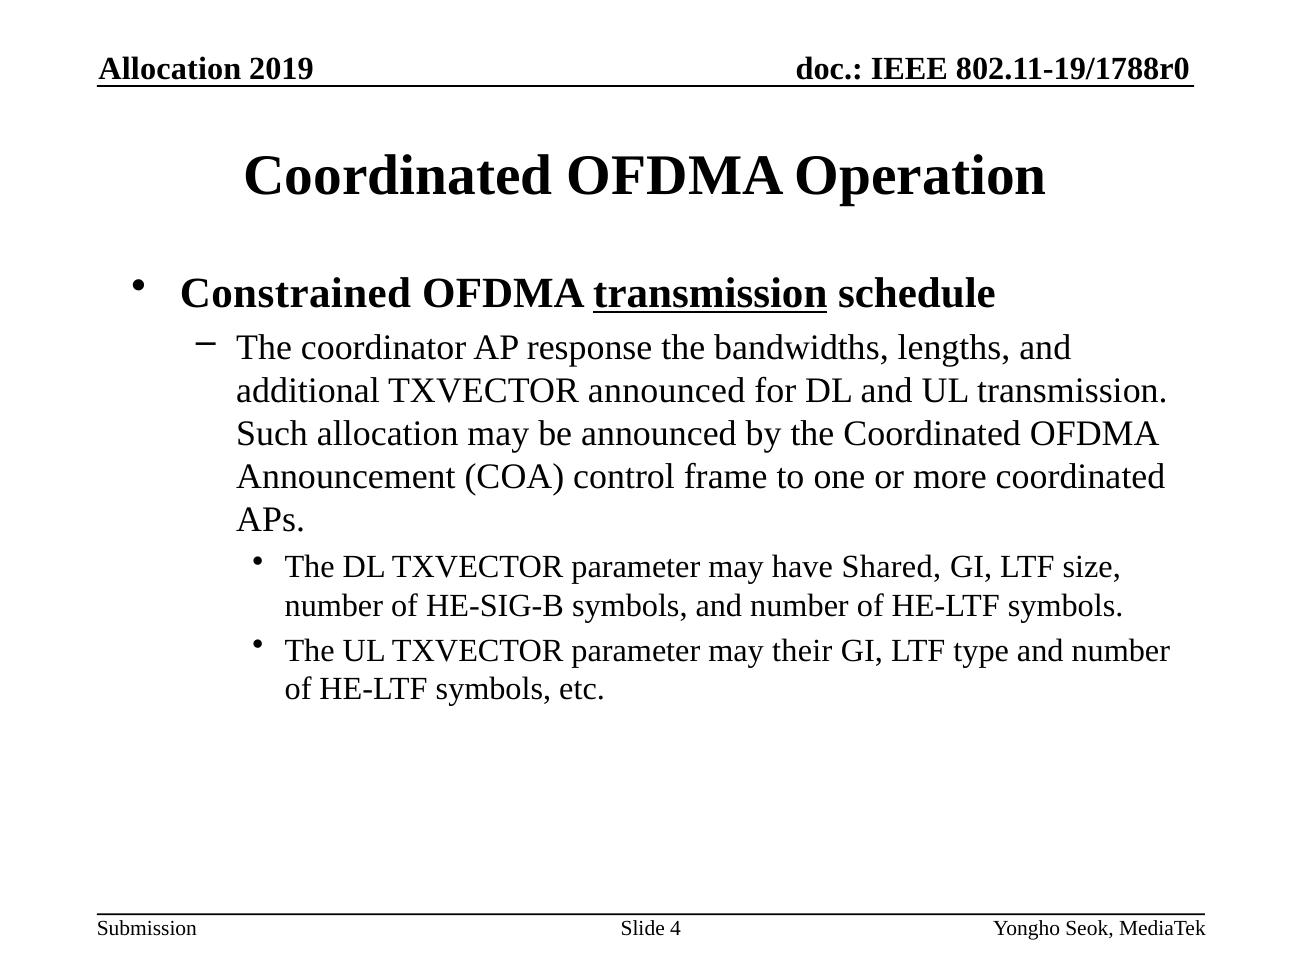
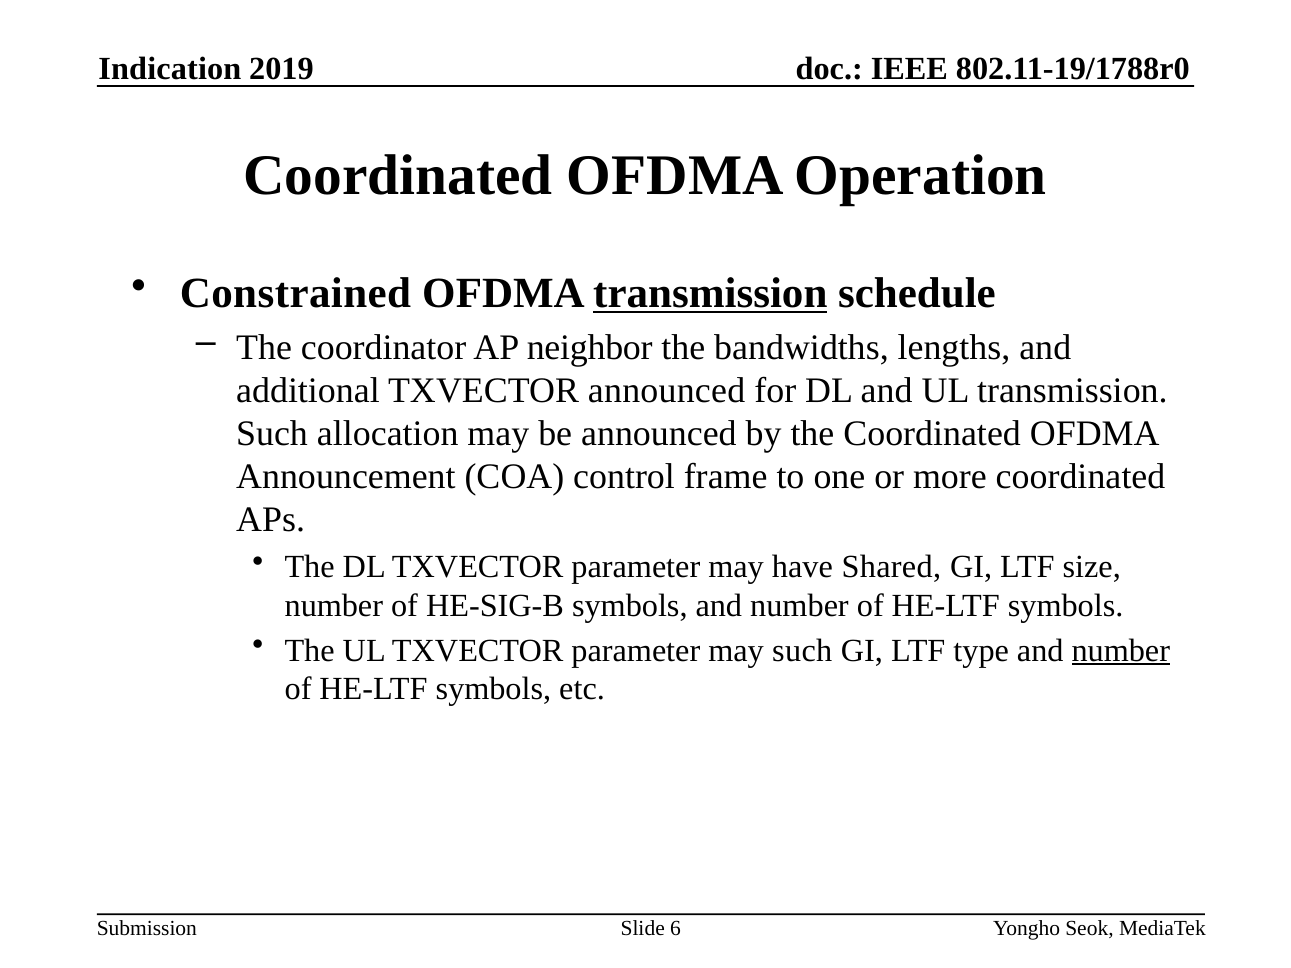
Allocation at (170, 69): Allocation -> Indication
response: response -> neighbor
may their: their -> such
number at (1121, 651) underline: none -> present
4: 4 -> 6
